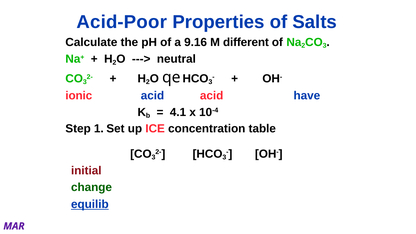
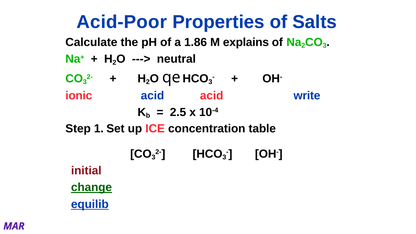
9.16: 9.16 -> 1.86
different: different -> explains
have: have -> write
4.1: 4.1 -> 2.5
change underline: none -> present
